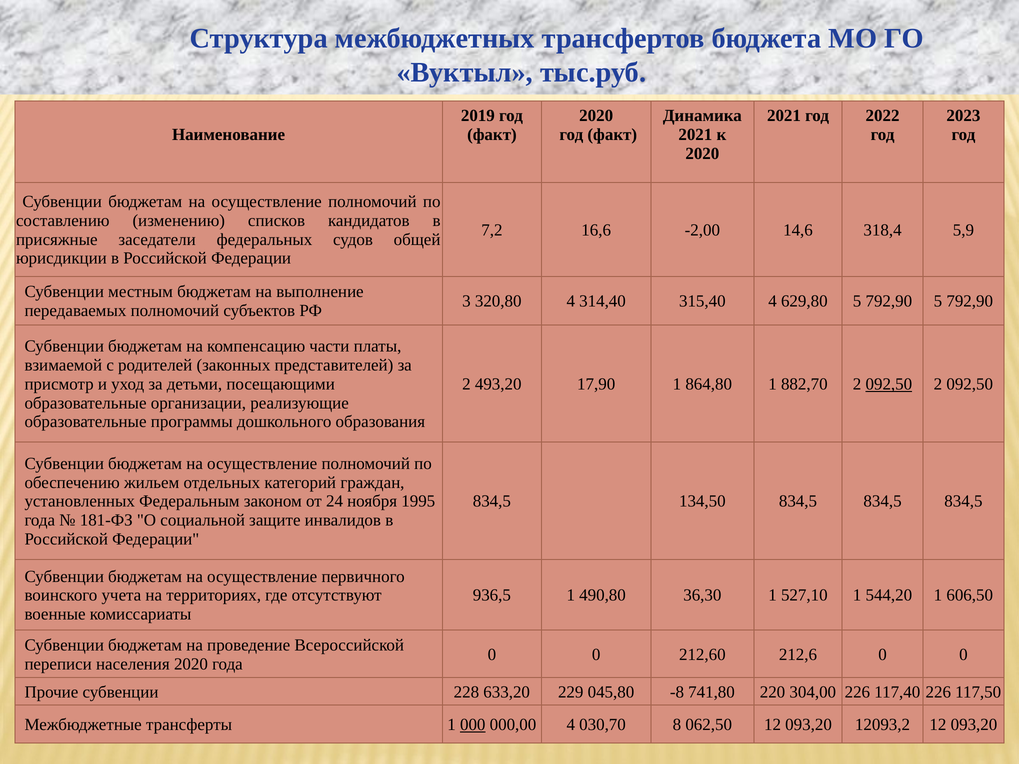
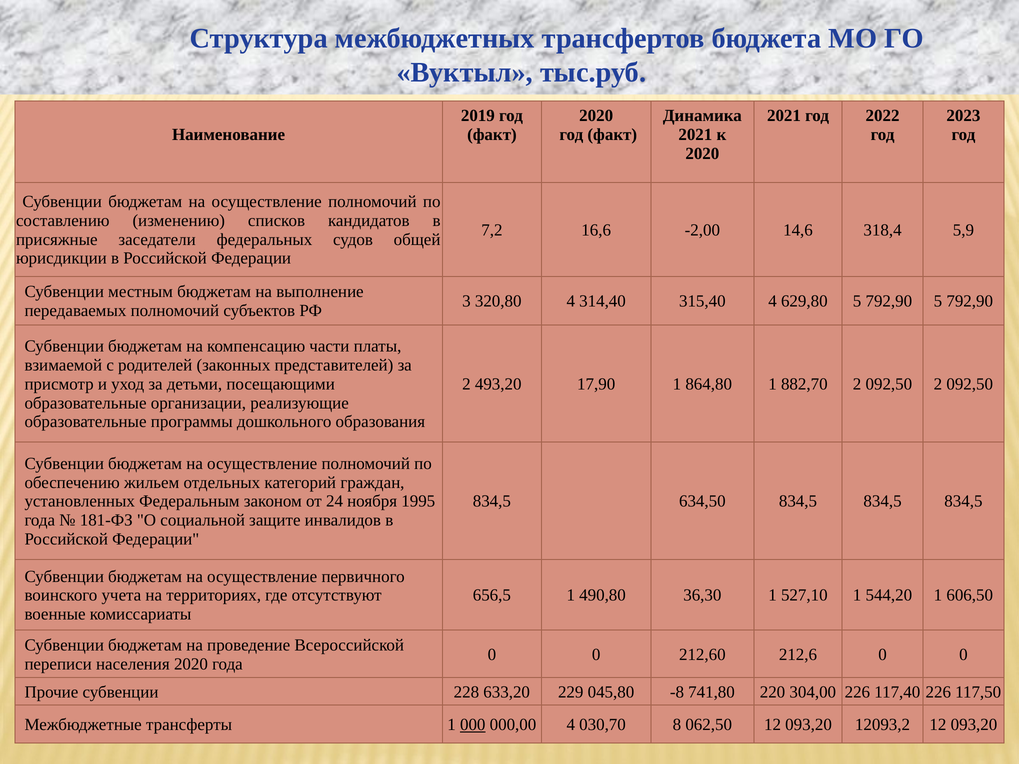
092,50 at (889, 384) underline: present -> none
134,50: 134,50 -> 634,50
936,5: 936,5 -> 656,5
